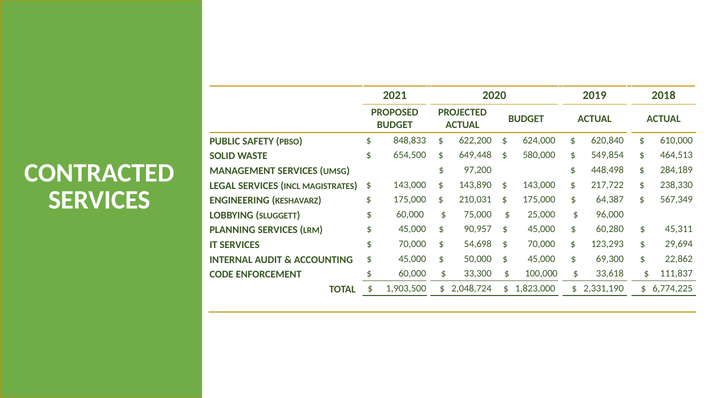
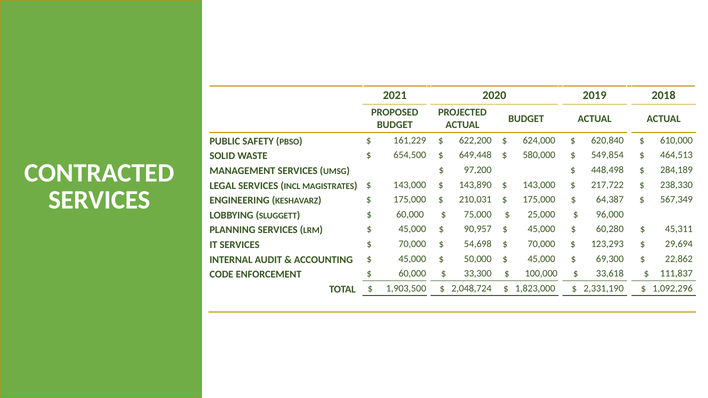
848,833: 848,833 -> 161,229
6,774,225: 6,774,225 -> 1,092,296
